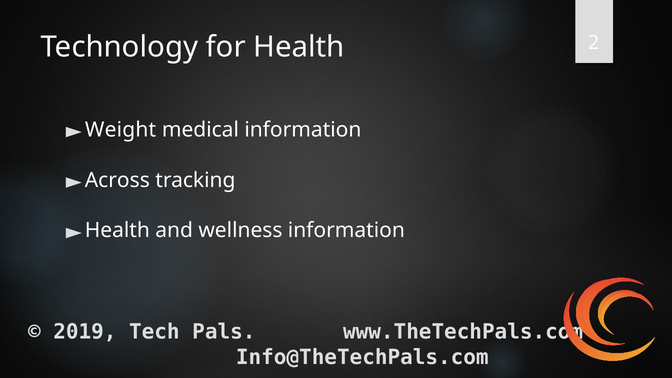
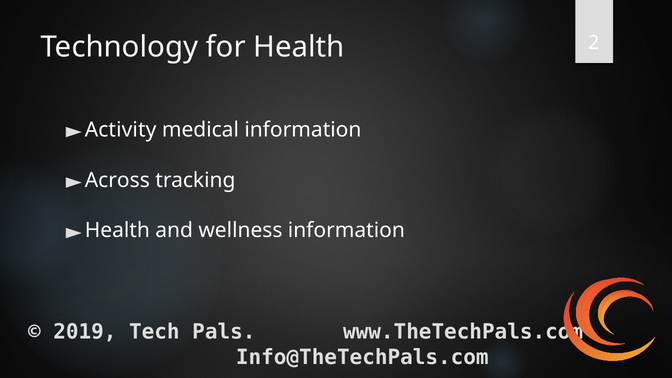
Weight: Weight -> Activity
